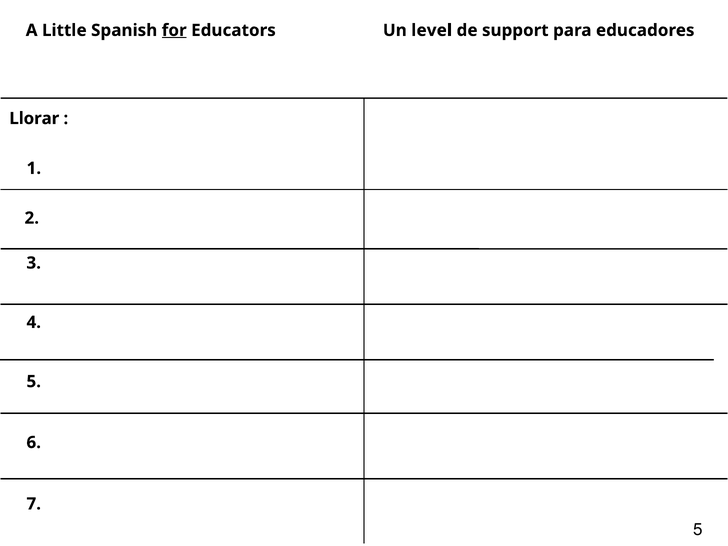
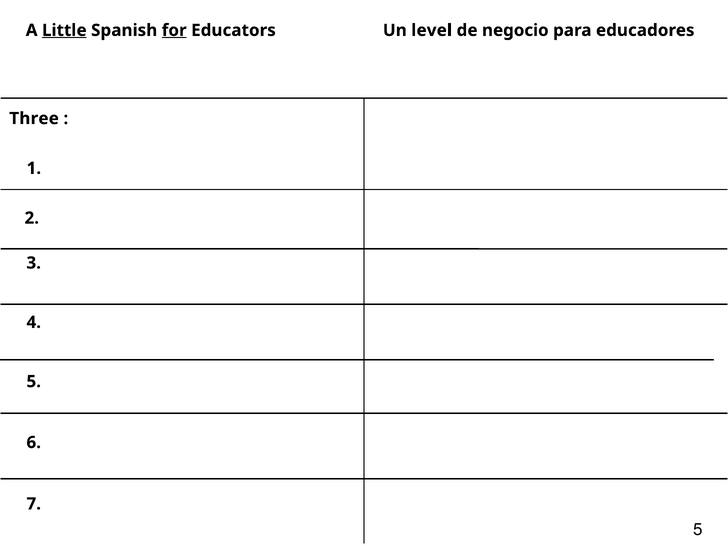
Little underline: none -> present
support: support -> negocio
Llorar: Llorar -> Three
